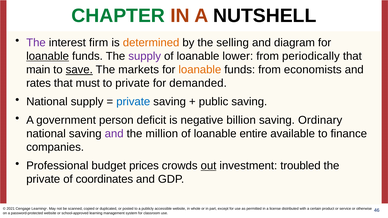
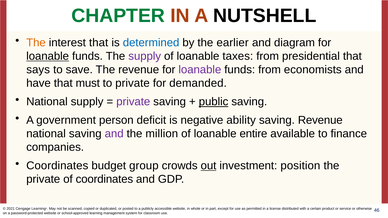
The at (36, 43) colour: purple -> orange
interest firm: firm -> that
determined colour: orange -> blue
selling: selling -> earlier
lower: lower -> taxes
periodically: periodically -> presidential
main: main -> says
save underline: present -> none
The markets: markets -> revenue
loanable at (200, 70) colour: orange -> purple
rates: rates -> have
private at (133, 102) colour: blue -> purple
public underline: none -> present
billion: billion -> ability
saving Ordinary: Ordinary -> Revenue
Professional at (57, 166): Professional -> Coordinates
prices: prices -> group
troubled: troubled -> position
